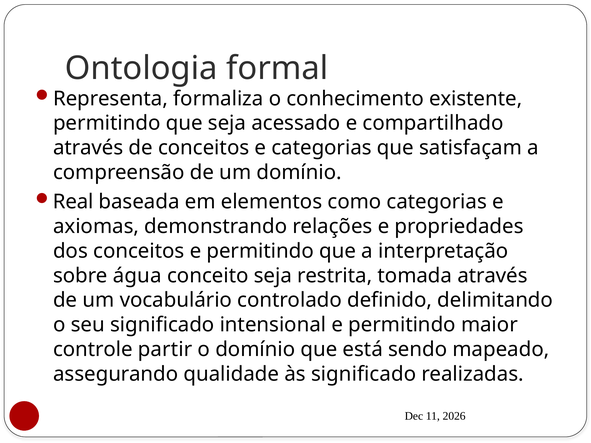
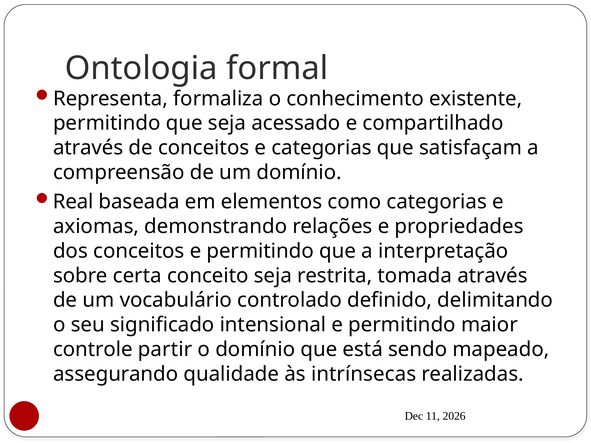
água: água -> certa
às significado: significado -> intrínsecas
